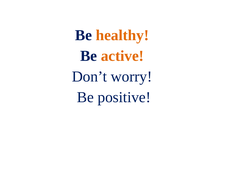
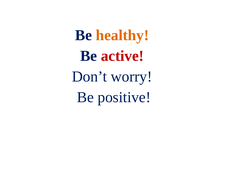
active colour: orange -> red
